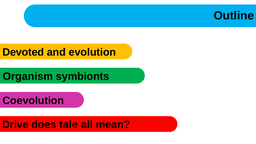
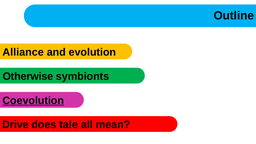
Devoted: Devoted -> Alliance
Organism: Organism -> Otherwise
Coevolution underline: none -> present
